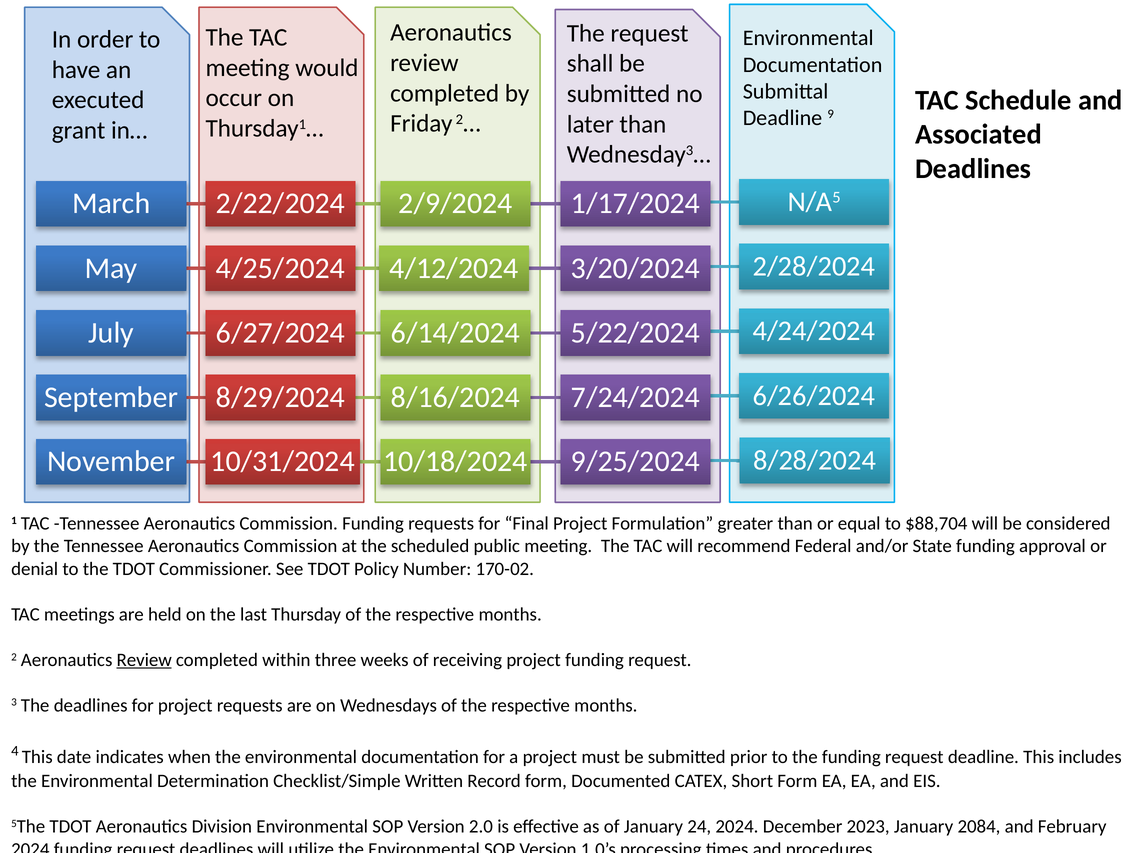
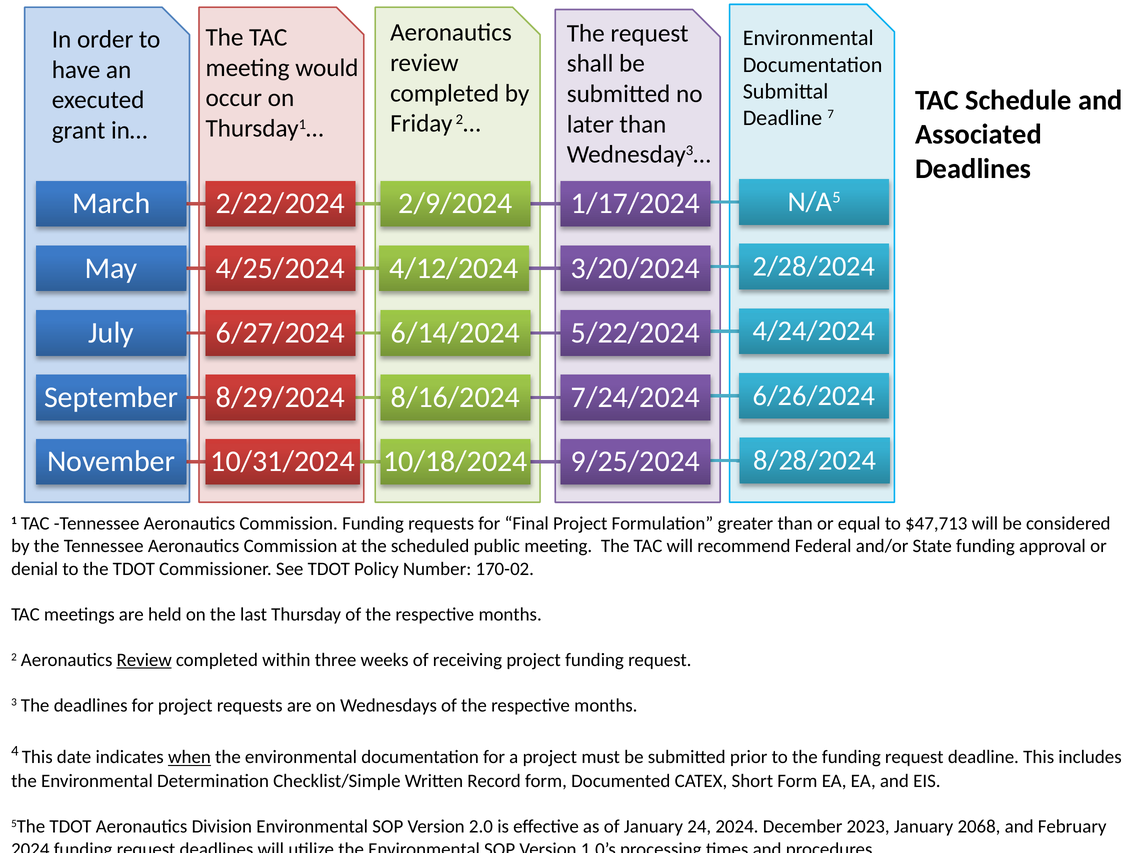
9: 9 -> 7
$88,704: $88,704 -> $47,713
when underline: none -> present
2084: 2084 -> 2068
